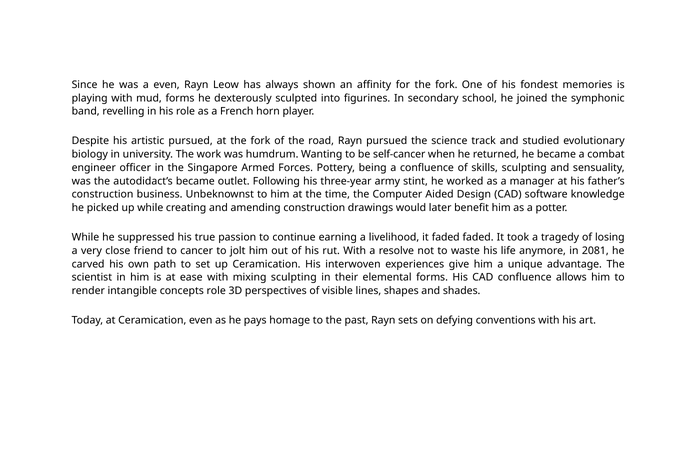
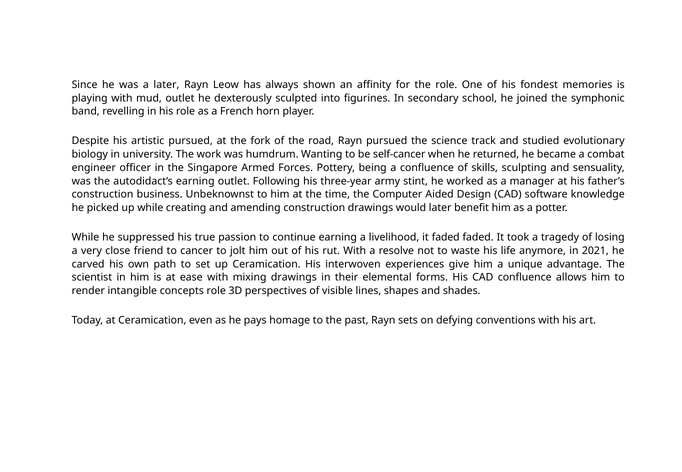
a even: even -> later
for the fork: fork -> role
mud forms: forms -> outlet
autodidact’s became: became -> earning
2081: 2081 -> 2021
mixing sculpting: sculpting -> drawings
